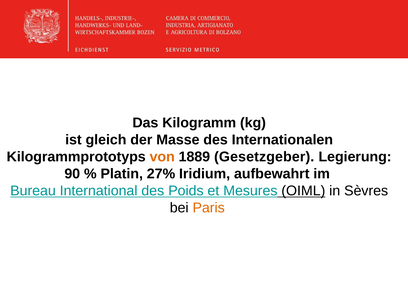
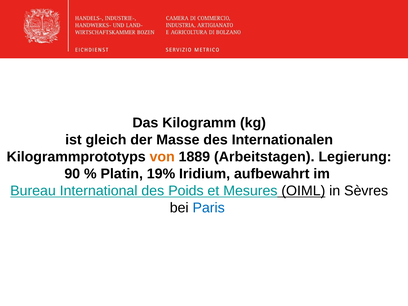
Gesetzgeber: Gesetzgeber -> Arbeitstagen
27%: 27% -> 19%
Paris colour: orange -> blue
